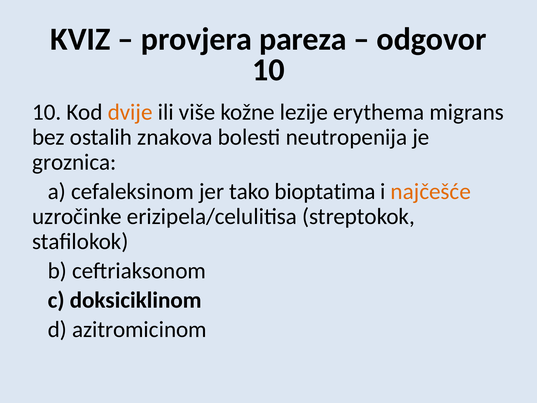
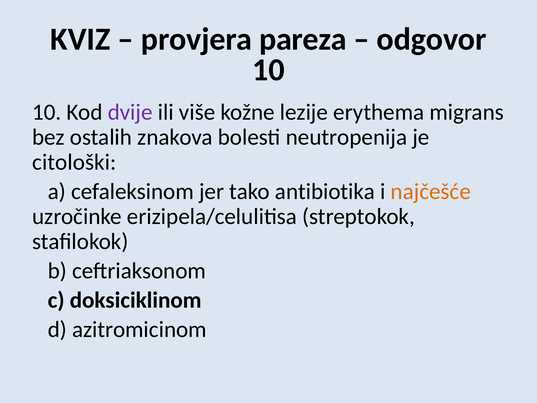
dvije colour: orange -> purple
groznica: groznica -> citološki
bioptatima: bioptatima -> antibiotika
